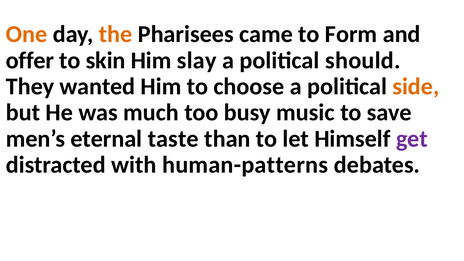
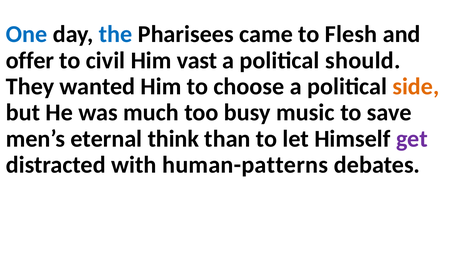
One colour: orange -> blue
the colour: orange -> blue
Form: Form -> Flesh
skin: skin -> civil
slay: slay -> vast
taste: taste -> think
